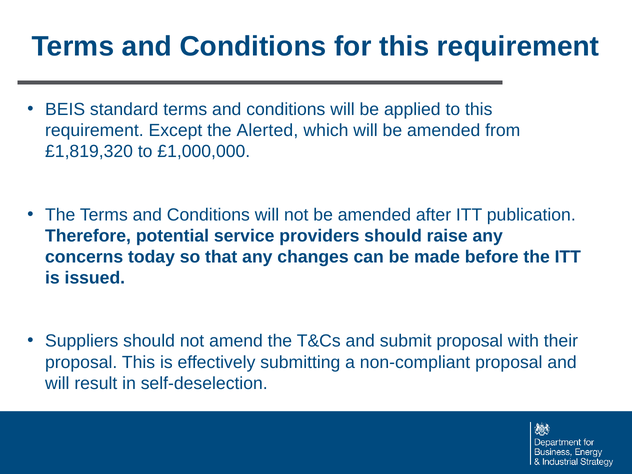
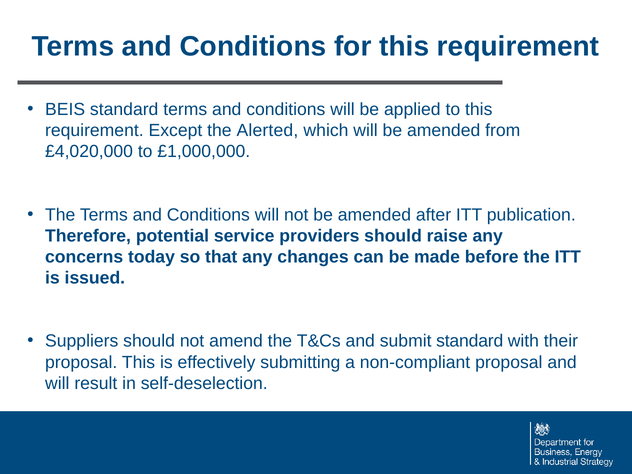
£1,819,320: £1,819,320 -> £4,020,000
submit proposal: proposal -> standard
